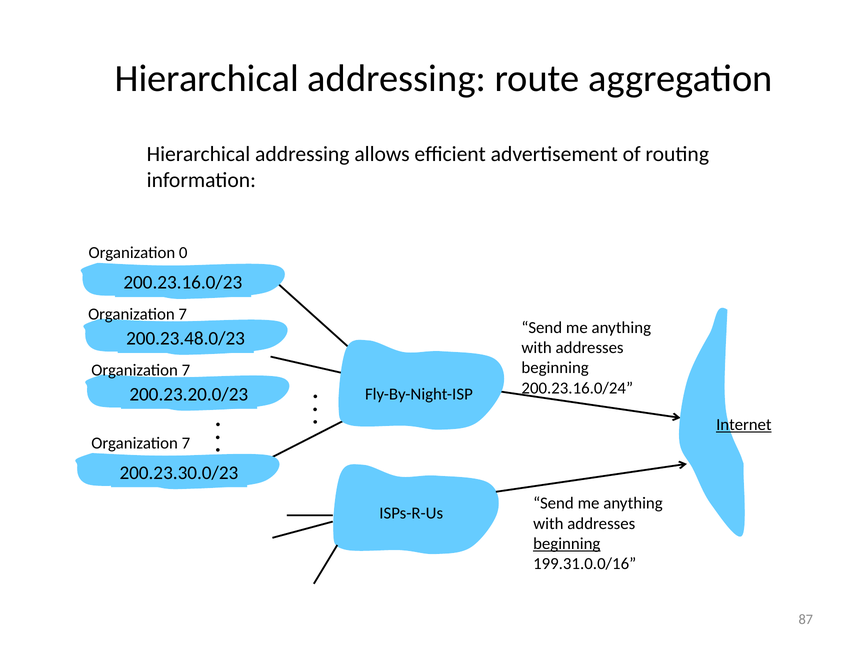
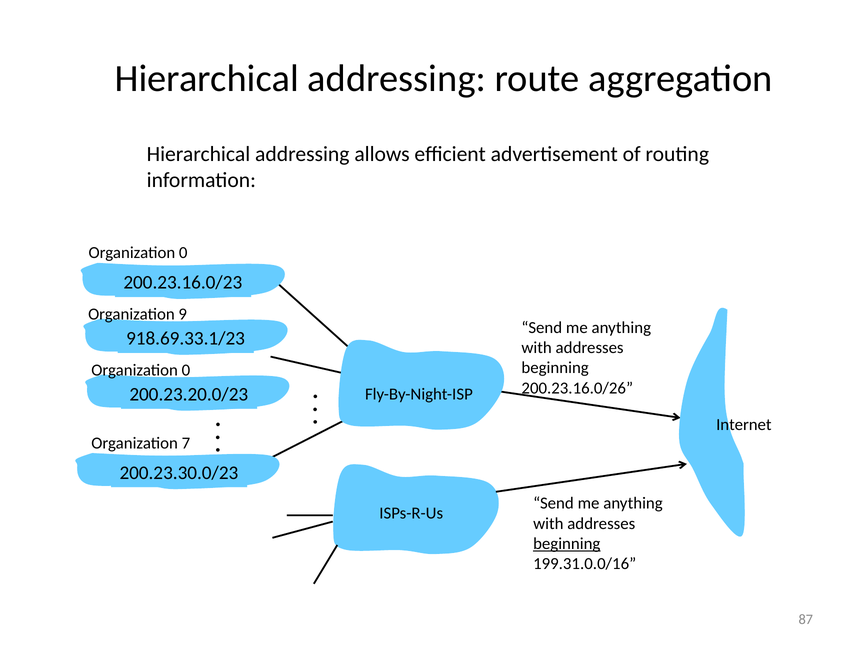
7 at (183, 314): 7 -> 9
200.23.48.0/23: 200.23.48.0/23 -> 918.69.33.1/23
7 at (186, 370): 7 -> 0
200.23.16.0/24: 200.23.16.0/24 -> 200.23.16.0/26
Internet underline: present -> none
